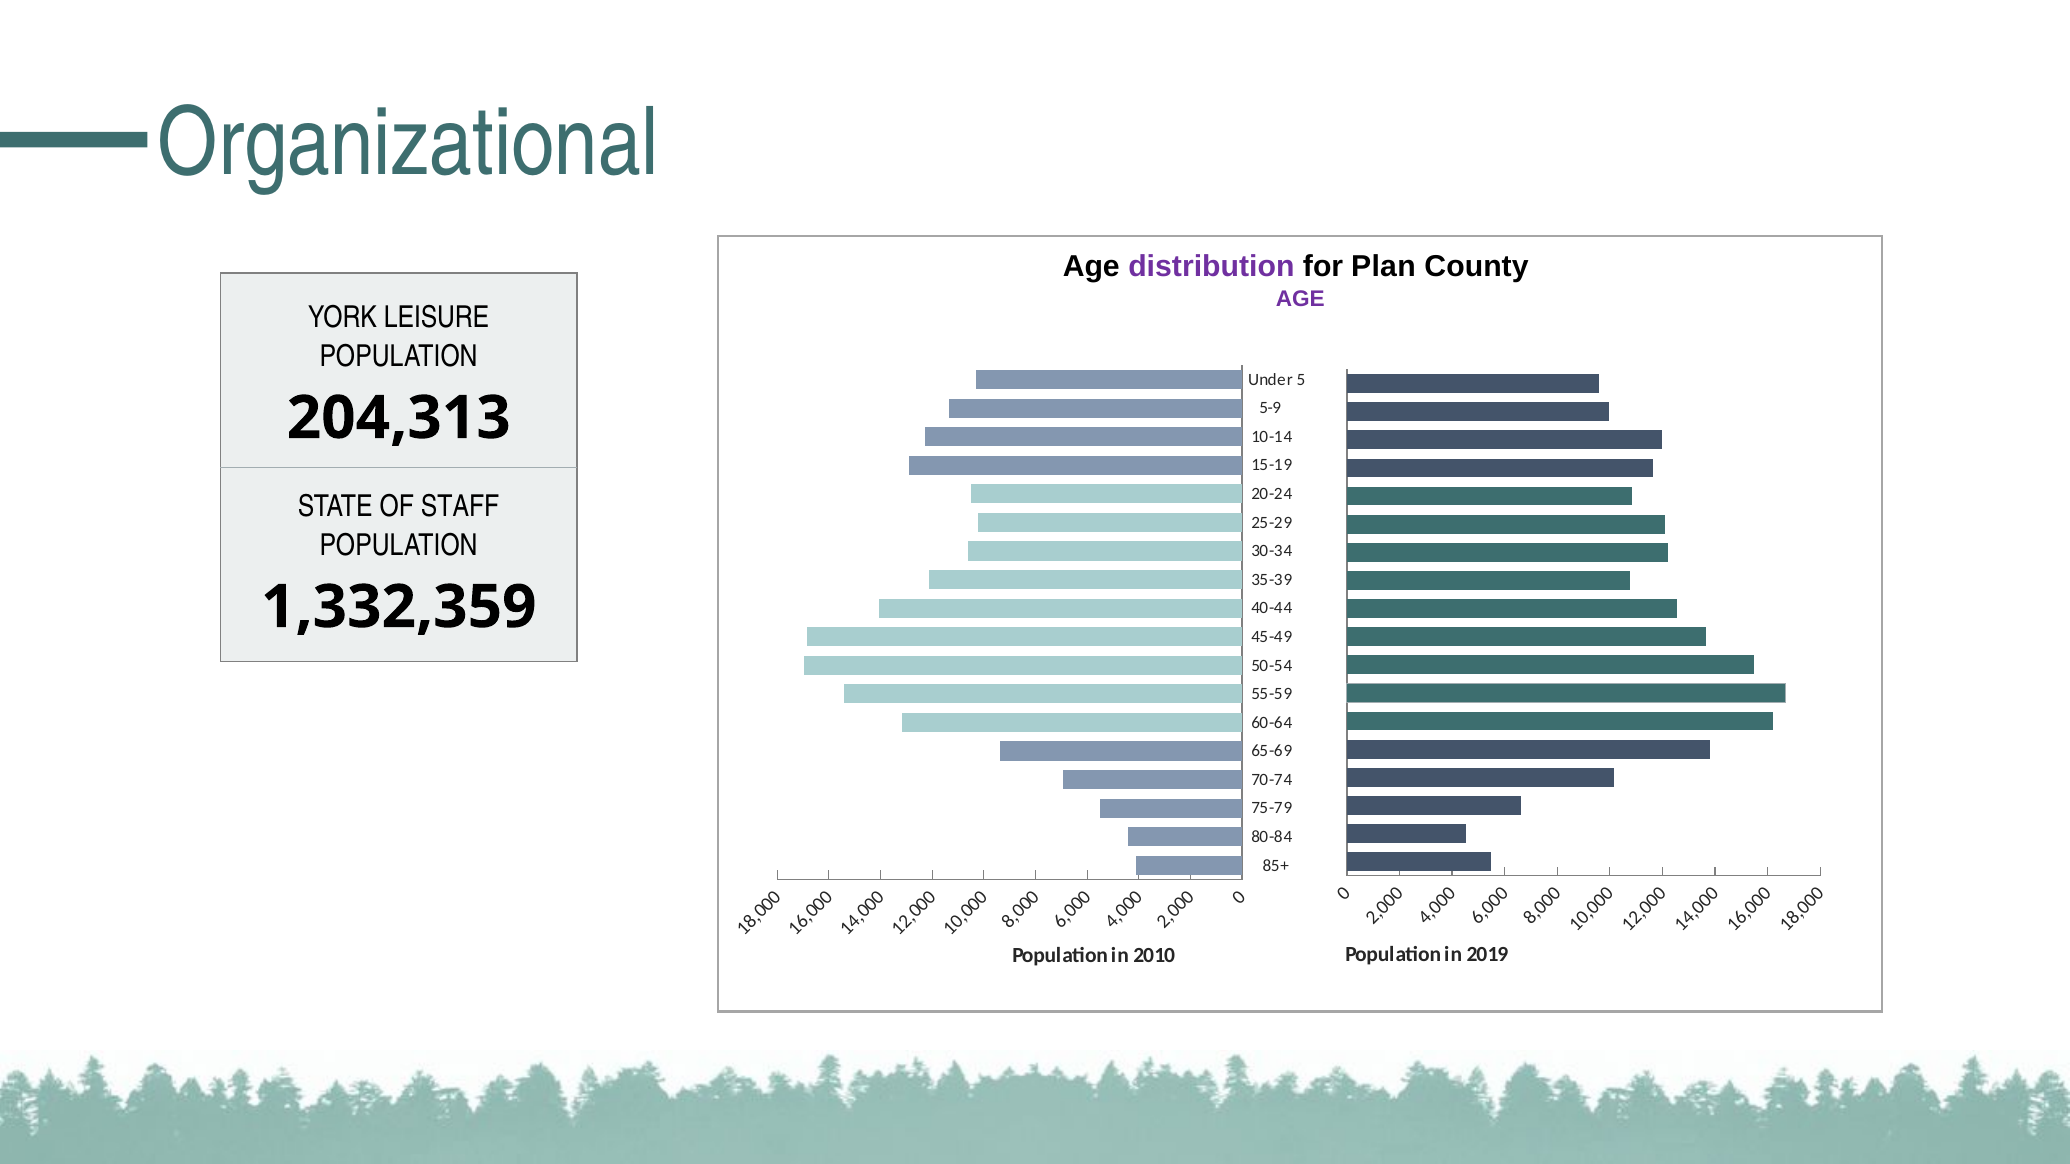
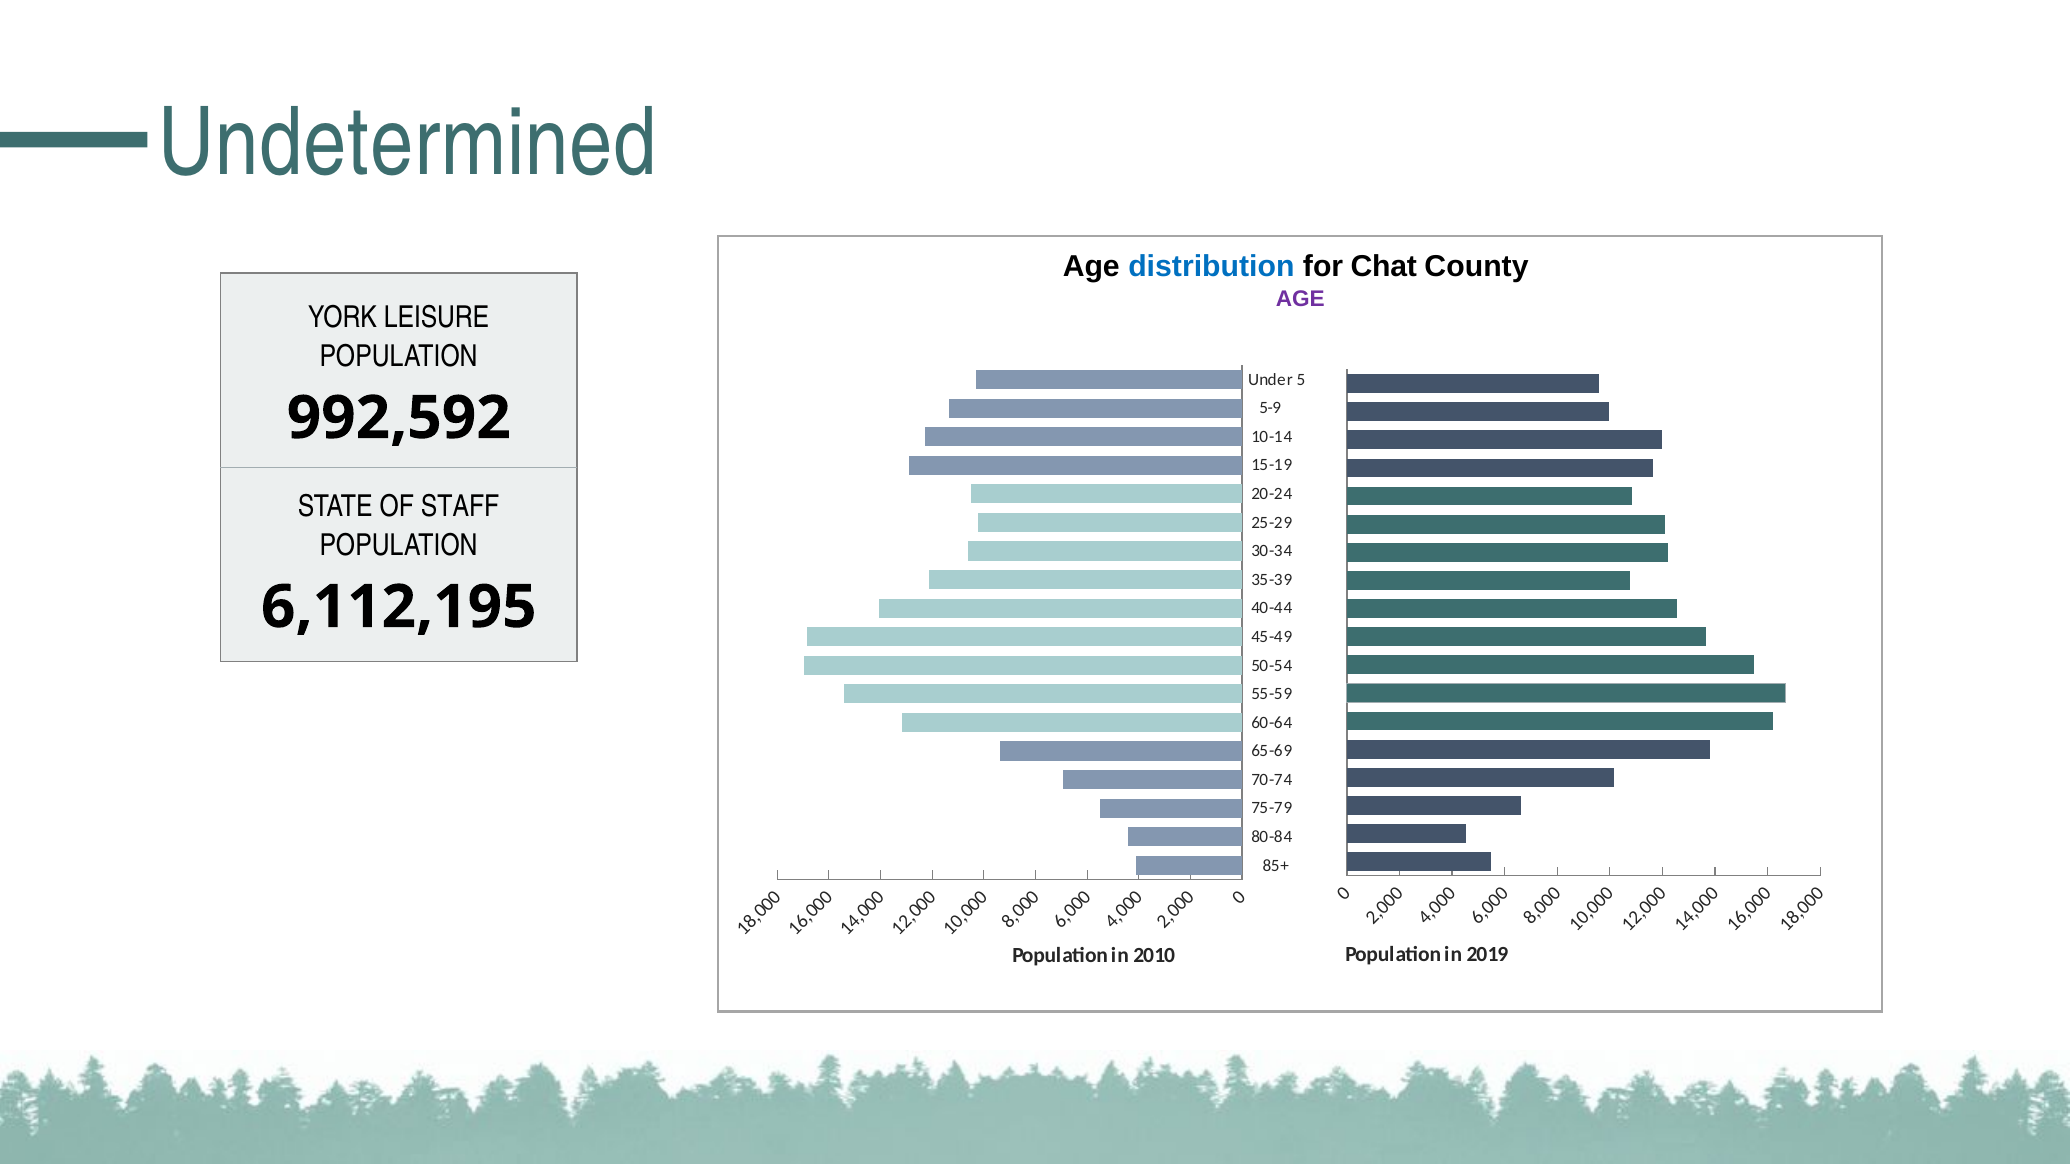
Organizational: Organizational -> Undetermined
distribution colour: purple -> blue
Plan: Plan -> Chat
204,313: 204,313 -> 992,592
1,332,359: 1,332,359 -> 6,112,195
